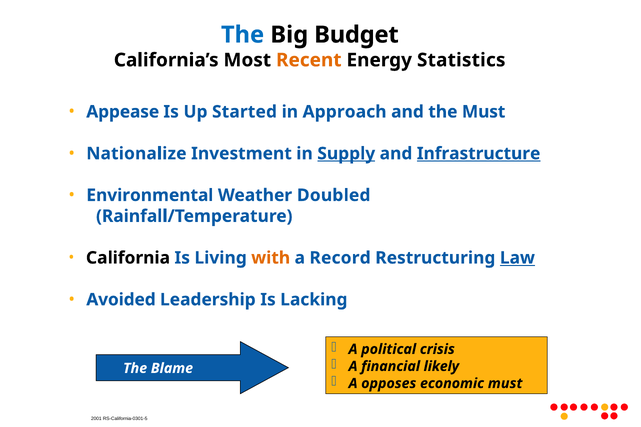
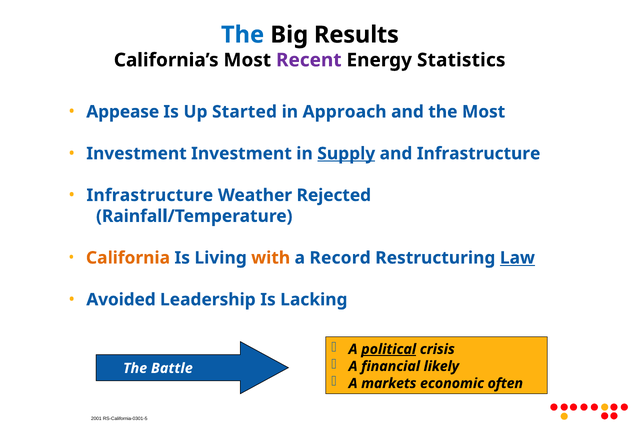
Budget: Budget -> Results
Recent colour: orange -> purple
the Must: Must -> Most
Nationalize at (136, 154): Nationalize -> Investment
Infrastructure at (479, 154) underline: present -> none
Environmental at (150, 195): Environmental -> Infrastructure
Doubled: Doubled -> Rejected
California colour: black -> orange
political underline: none -> present
Blame: Blame -> Battle
opposes: opposes -> markets
economic must: must -> often
